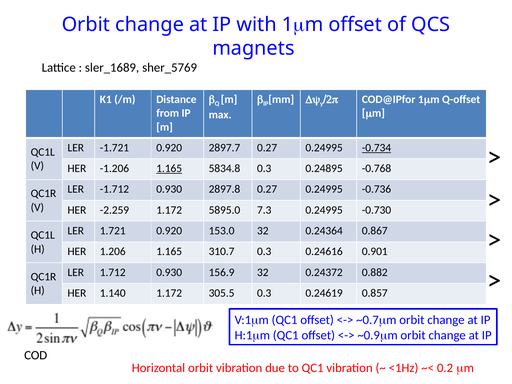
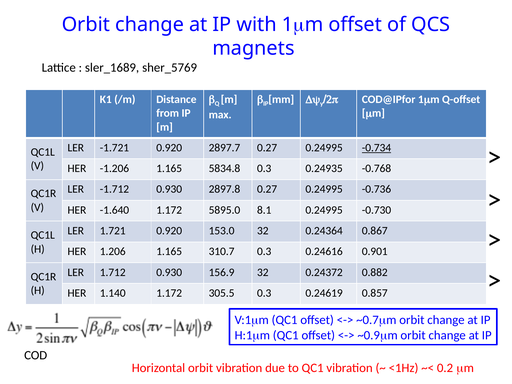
1.165 at (169, 168) underline: present -> none
0.24895: 0.24895 -> 0.24935
-2.259: -2.259 -> -1.640
7.3: 7.3 -> 8.1
